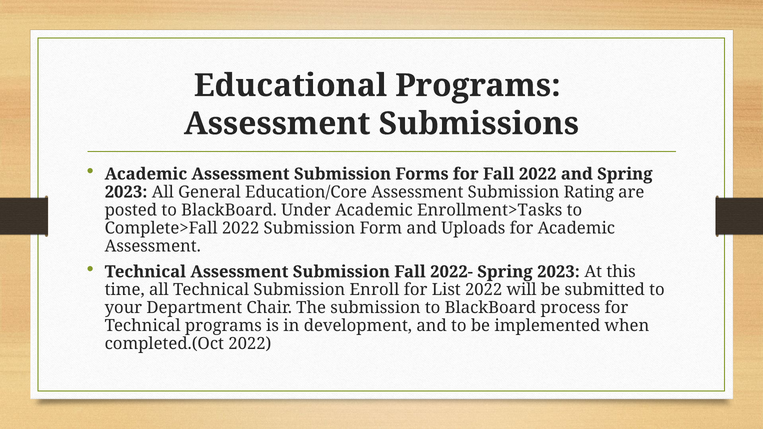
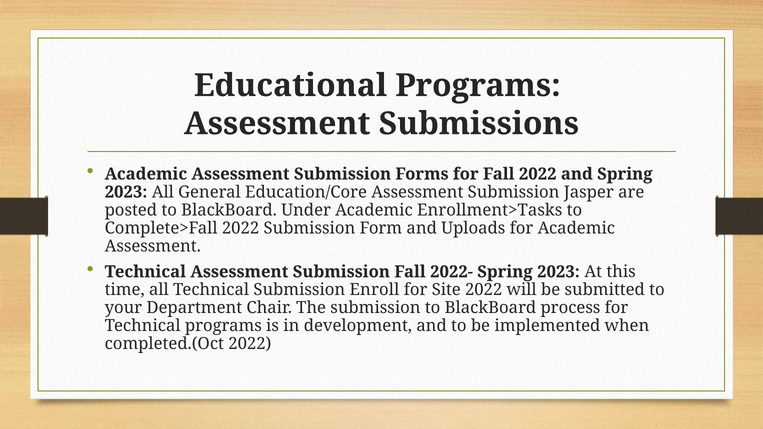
Rating: Rating -> Jasper
List: List -> Site
